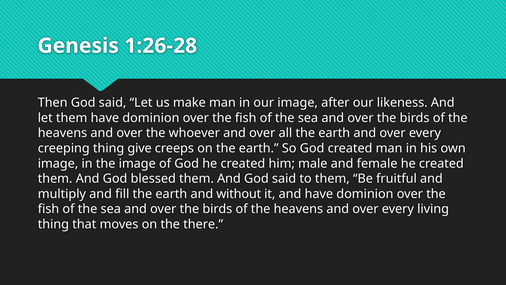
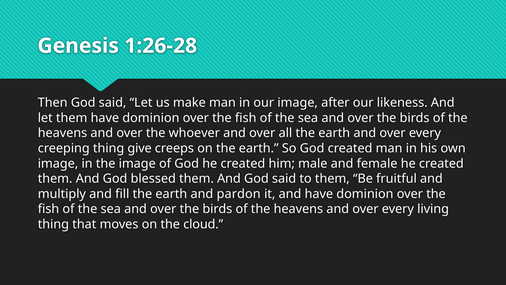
without: without -> pardon
there: there -> cloud
